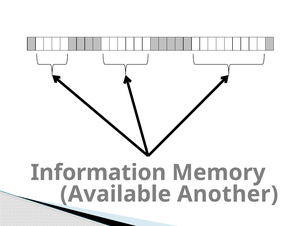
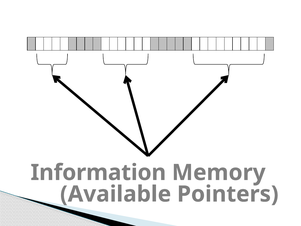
Another: Another -> Pointers
